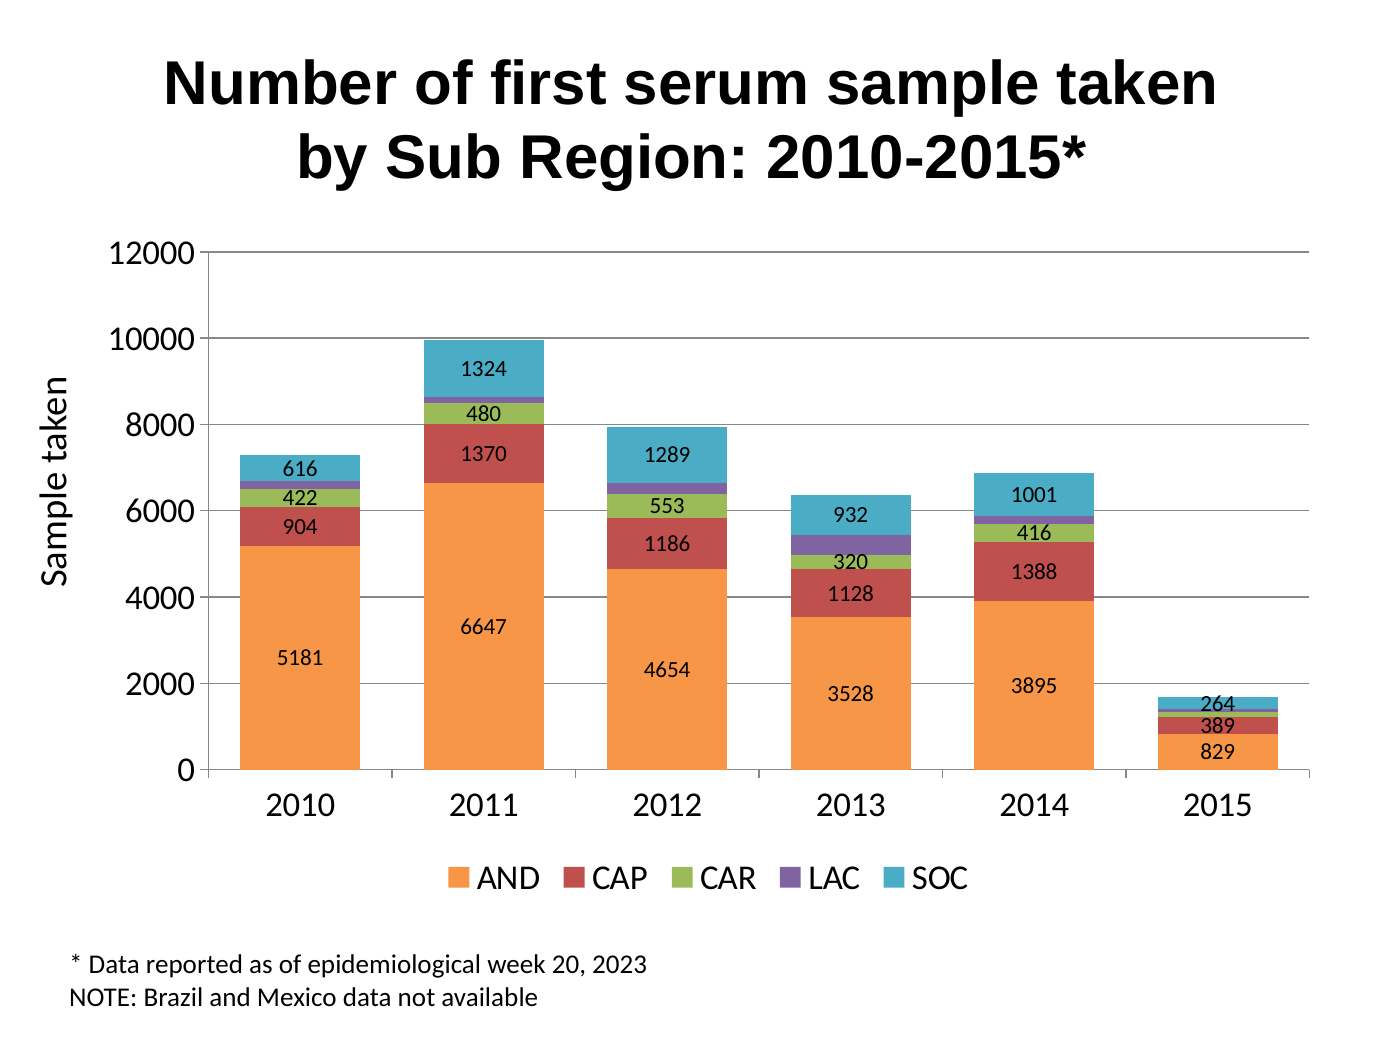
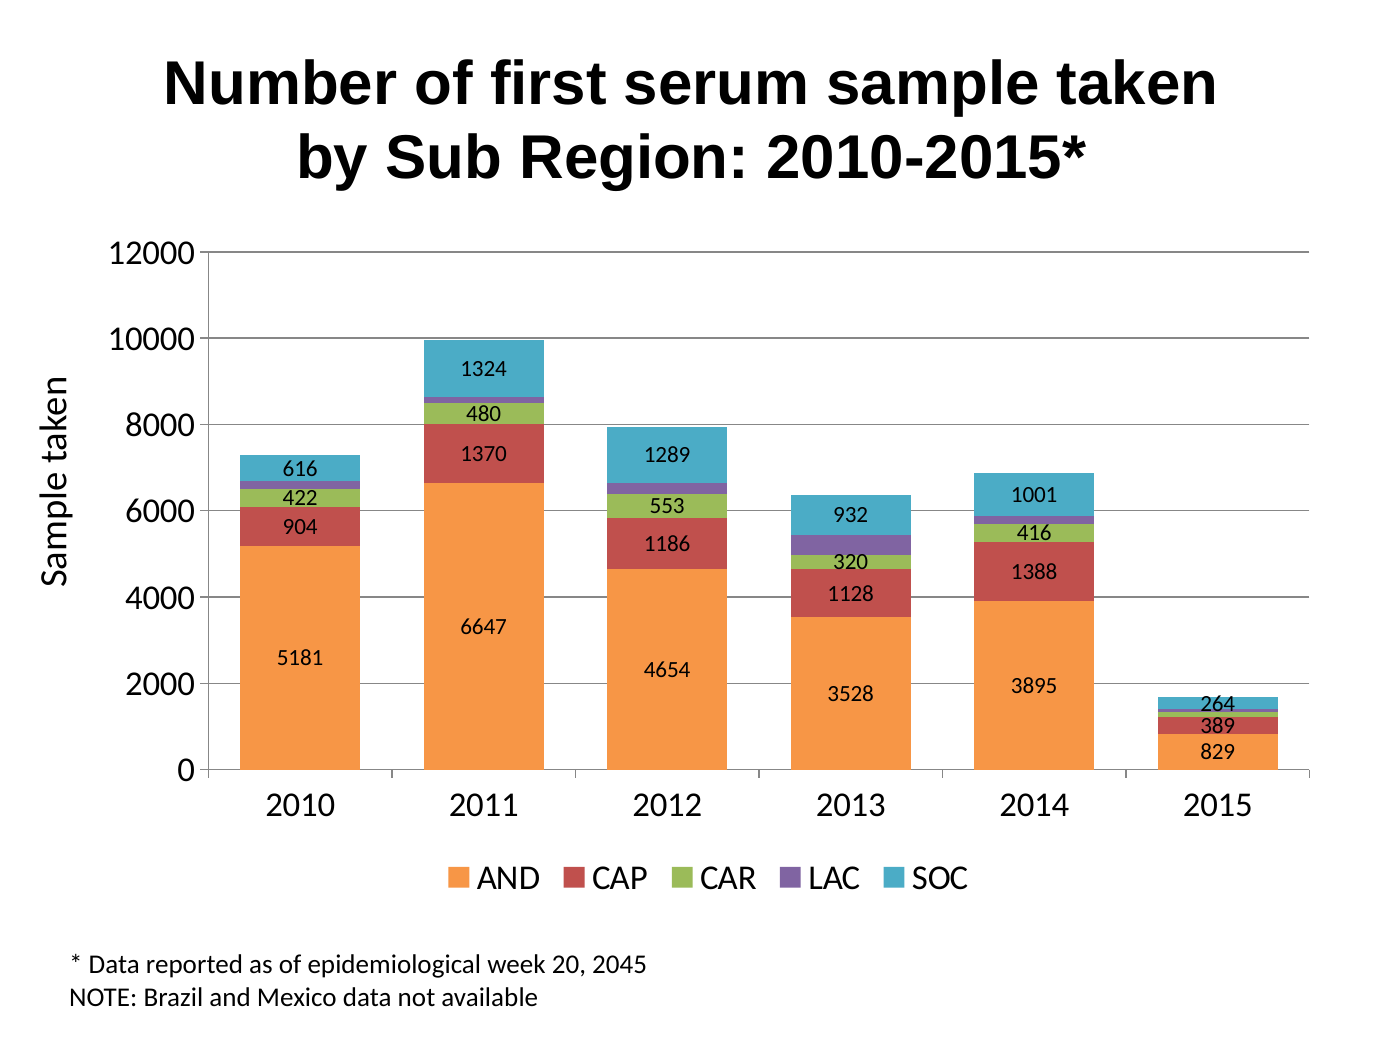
2023: 2023 -> 2045
